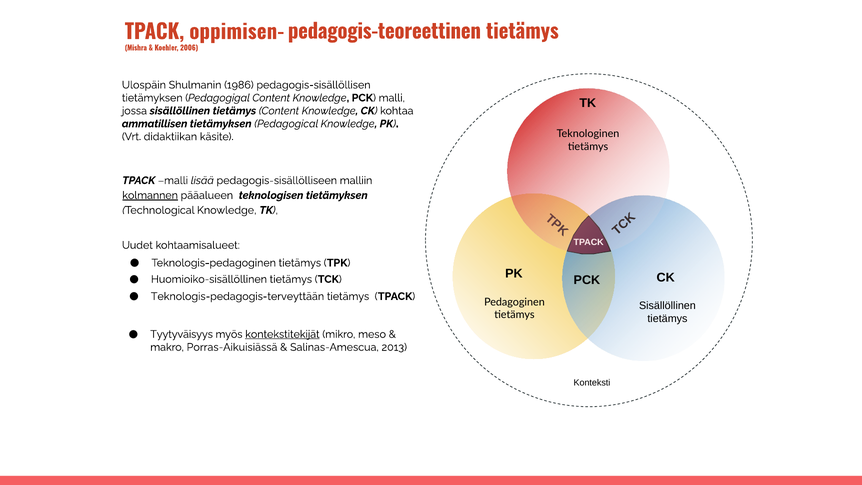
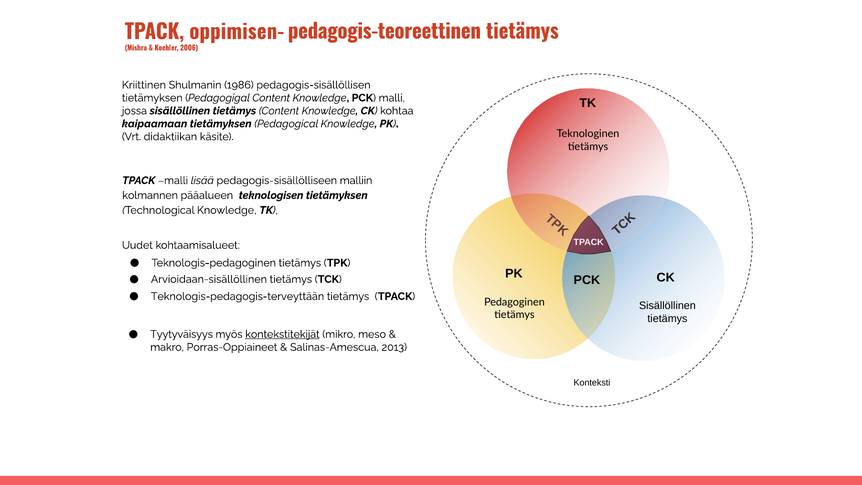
Ulospäin: Ulospäin -> Kriittinen
ammatillisen: ammatillisen -> kaipaamaan
kolmannen underline: present -> none
Huomioiko-sisällöllinen: Huomioiko-sisällöllinen -> Arvioidaan-sisällöllinen
Porras-Aikuisiässä: Porras-Aikuisiässä -> Porras-Oppiaineet
